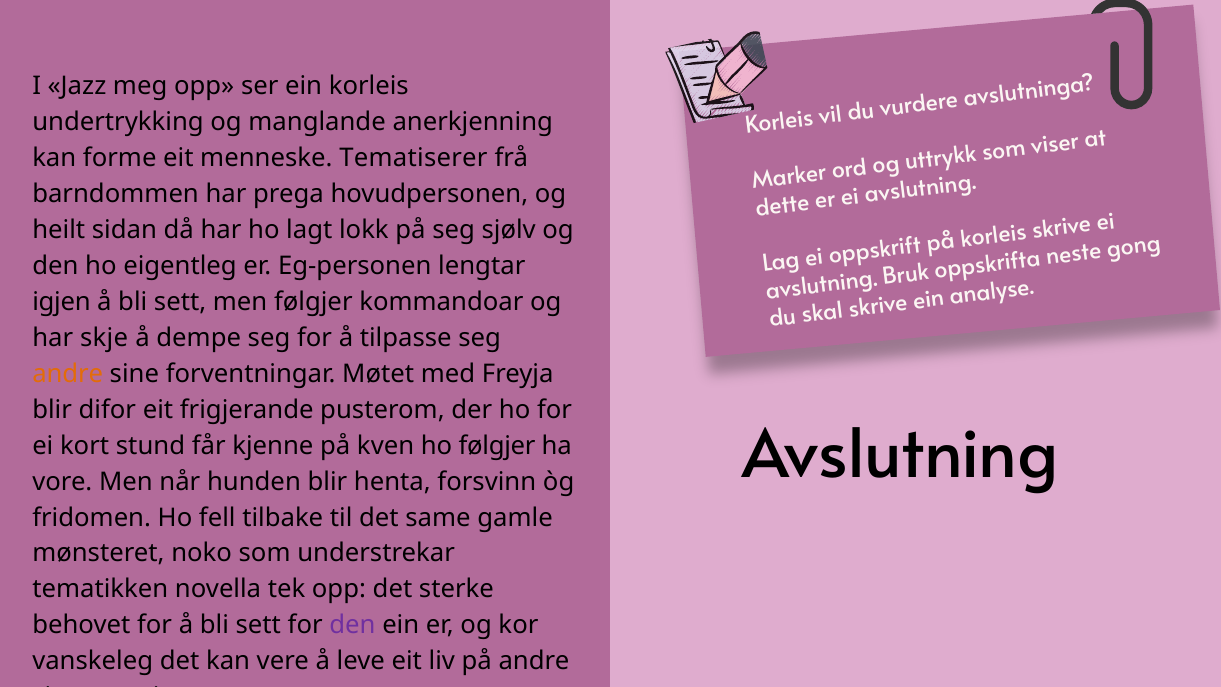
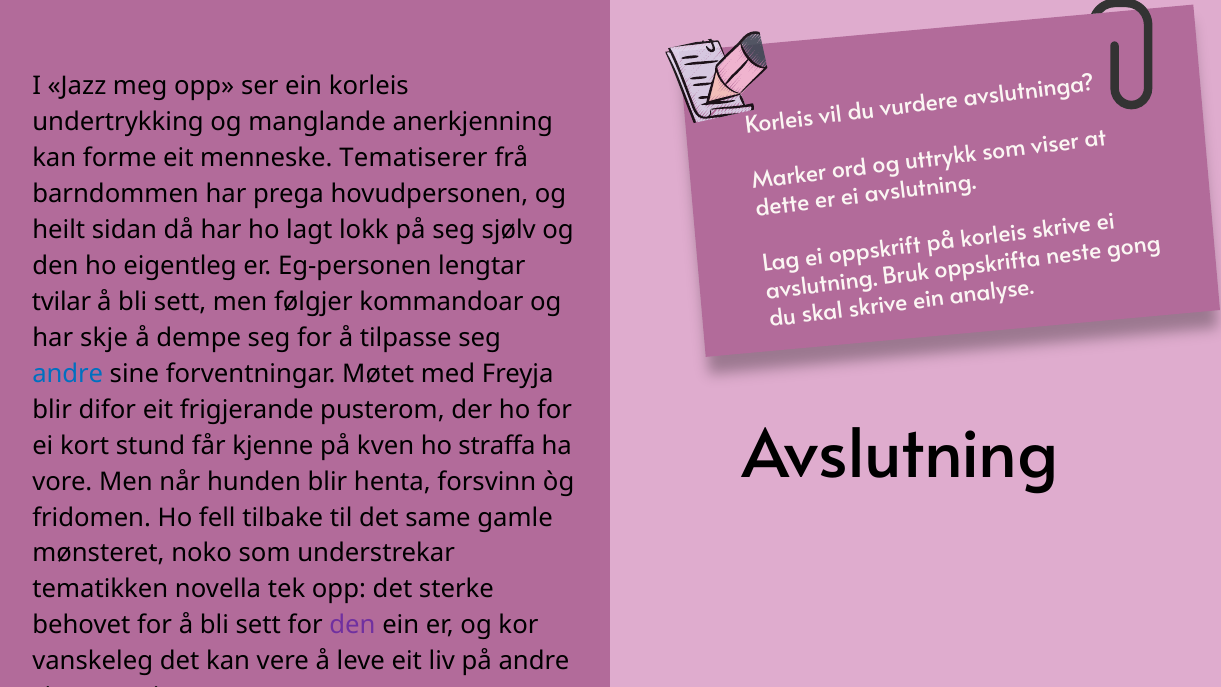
igjen: igjen -> tvilar
andre at (68, 374) colour: orange -> blue
ho følgjer: følgjer -> straffa
